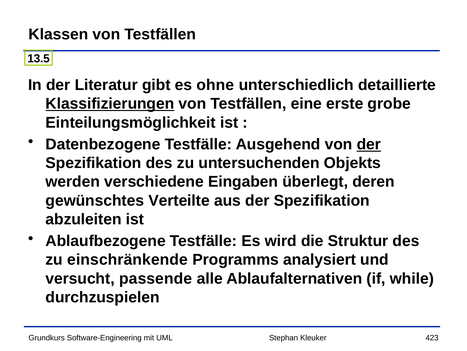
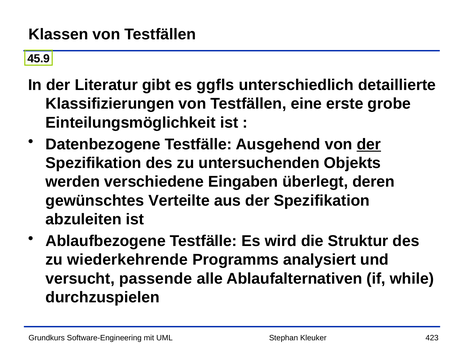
13.5: 13.5 -> 45.9
ohne: ohne -> ggfls
Klassifizierungen underline: present -> none
einschränkende: einschränkende -> wiederkehrende
